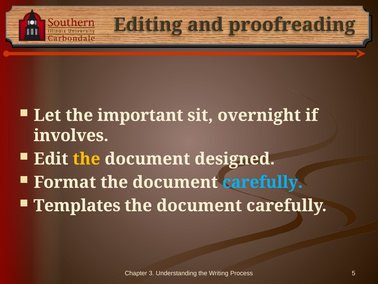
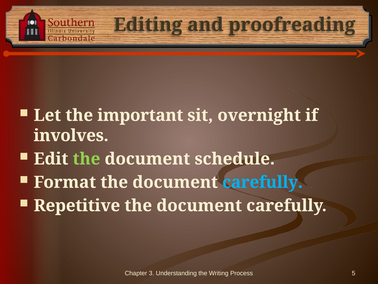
the at (86, 159) colour: yellow -> light green
designed: designed -> schedule
Templates: Templates -> Repetitive
